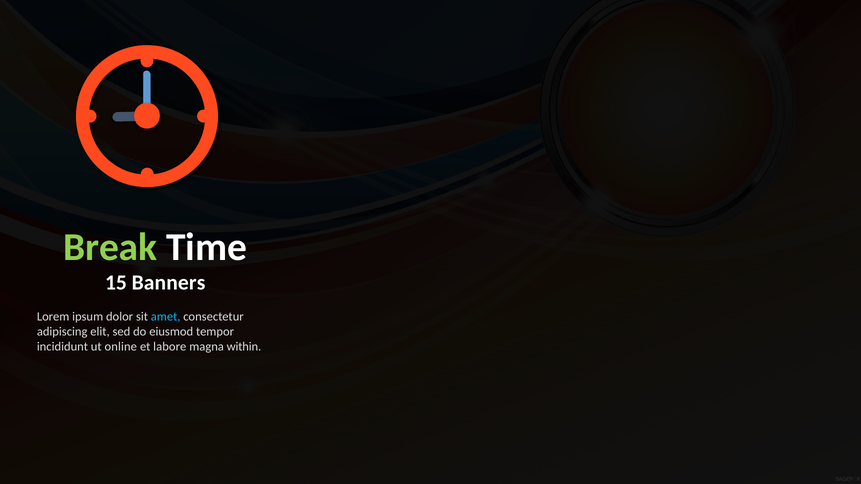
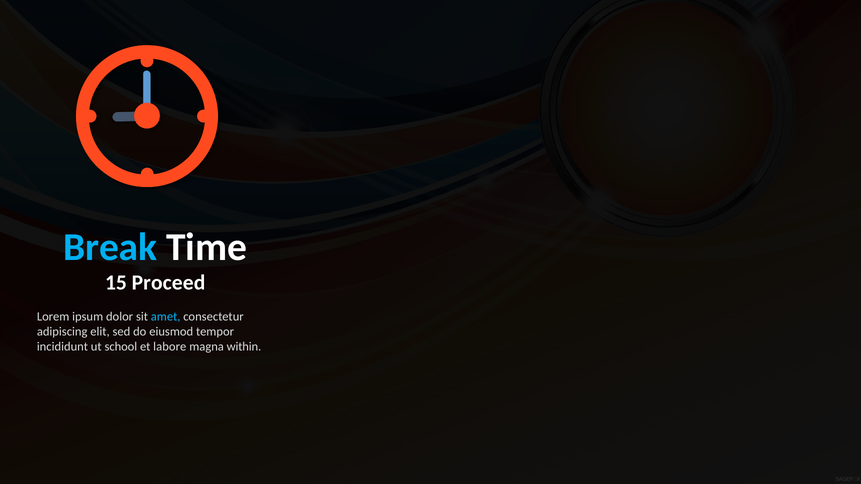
Break colour: light green -> light blue
Banners: Banners -> Proceed
online: online -> school
